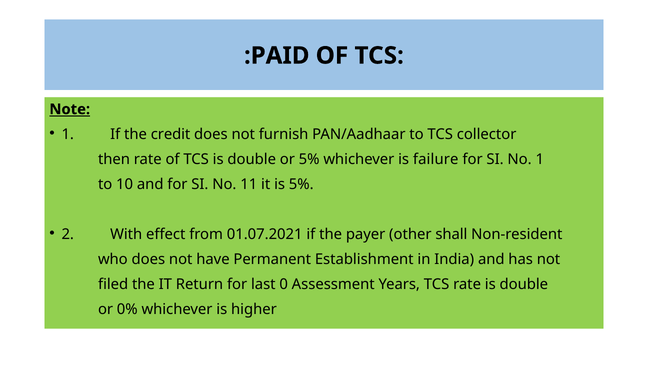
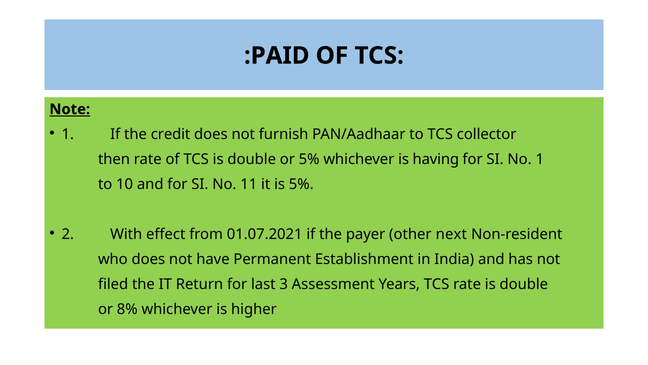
failure: failure -> having
shall: shall -> next
0: 0 -> 3
0%: 0% -> 8%
